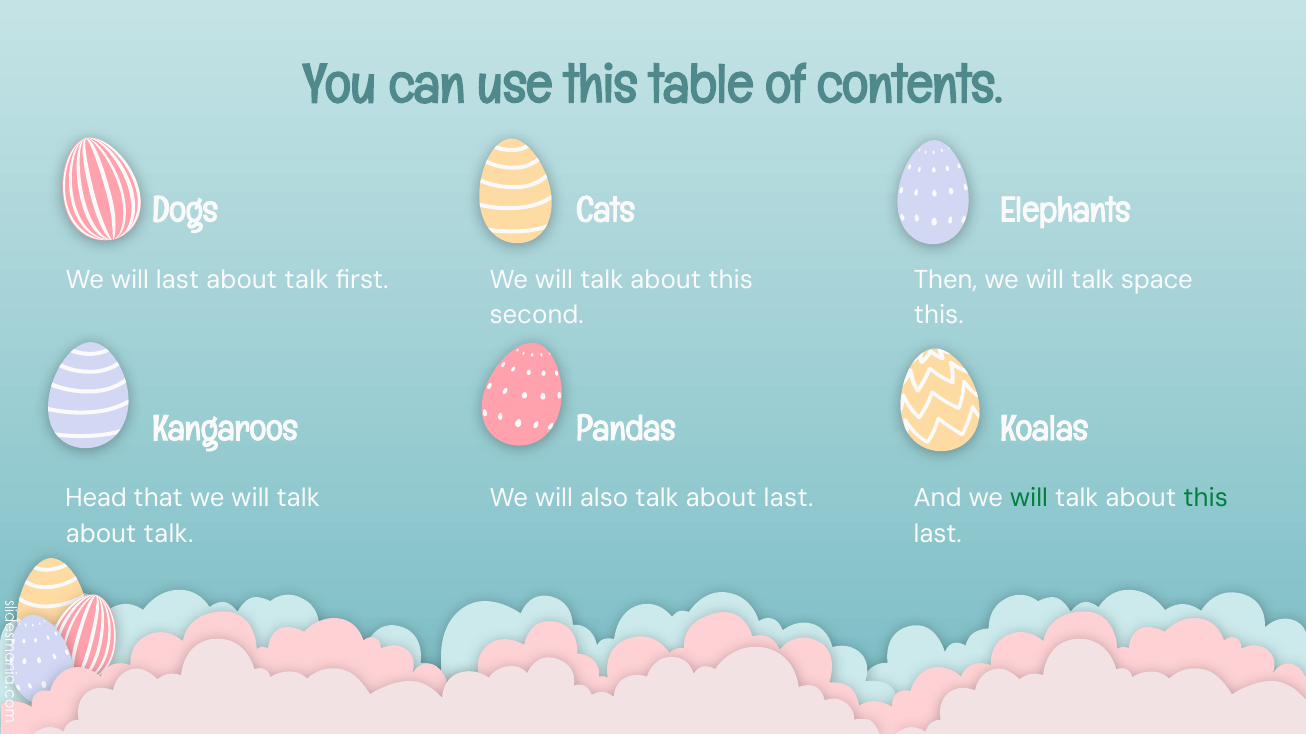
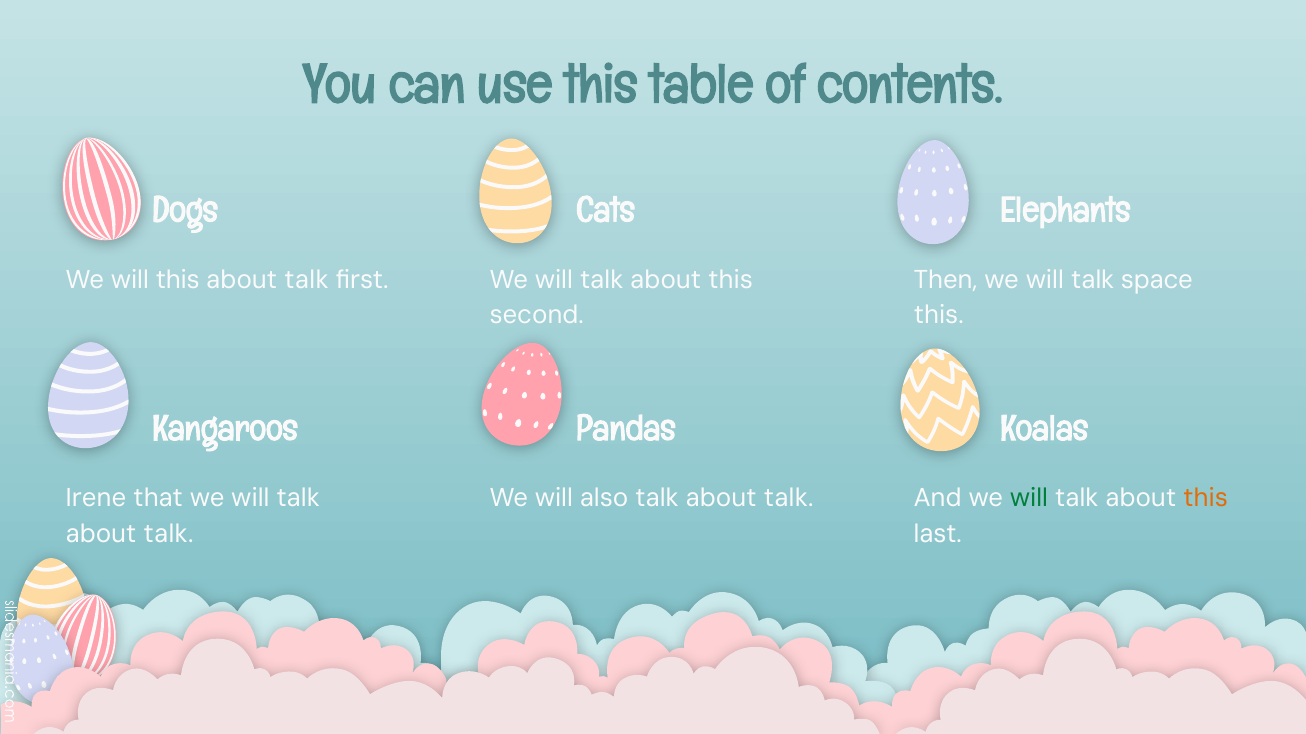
will last: last -> this
Head: Head -> Irene
also talk about last: last -> talk
this at (1206, 498) colour: green -> orange
